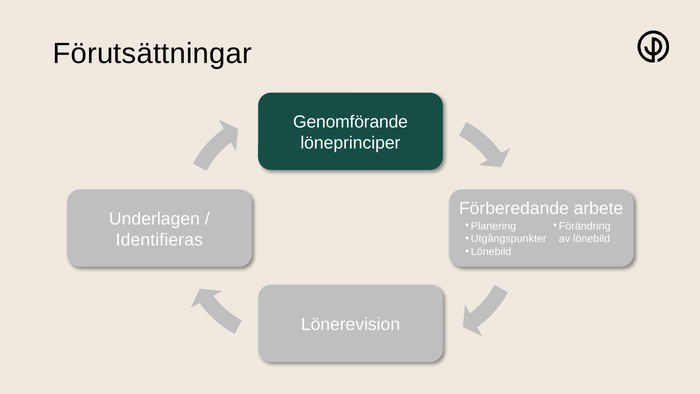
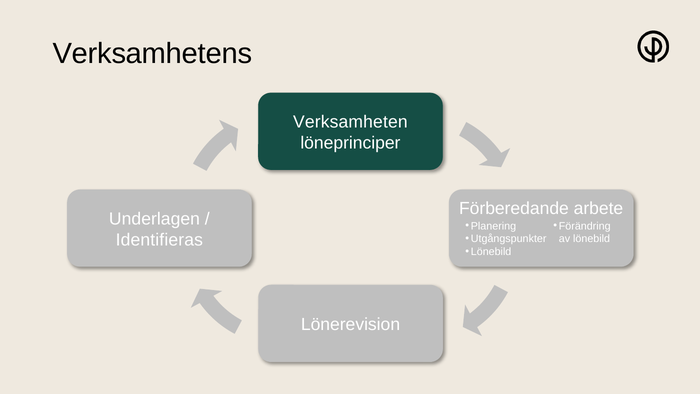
Förutsättningar: Förutsättningar -> Verksamhetens
Genomförande: Genomförande -> Verksamheten
